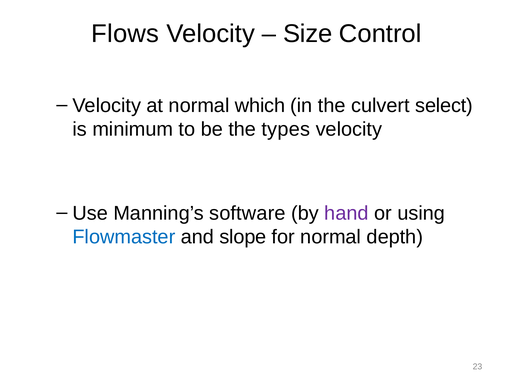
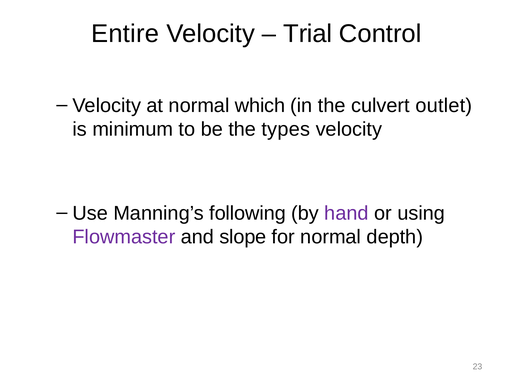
Flows: Flows -> Entire
Size: Size -> Trial
select: select -> outlet
software: software -> following
Flowmaster colour: blue -> purple
